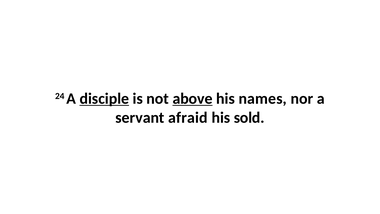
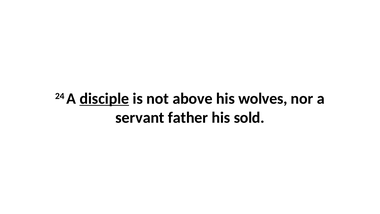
above underline: present -> none
names: names -> wolves
afraid: afraid -> father
